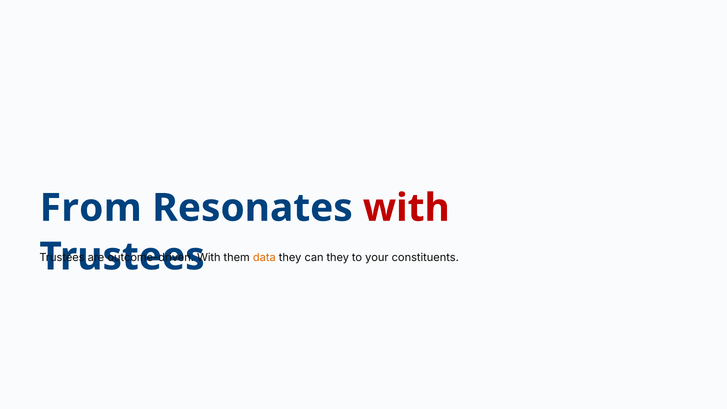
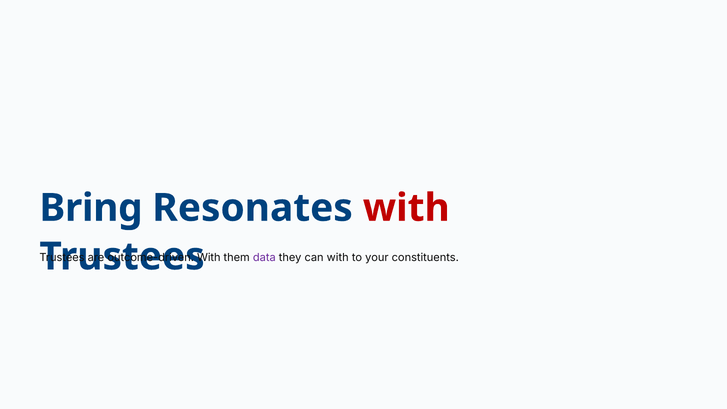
From: From -> Bring
data colour: orange -> purple
can they: they -> with
